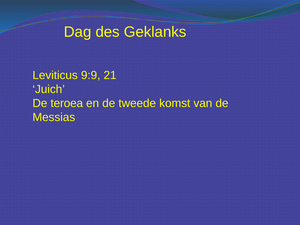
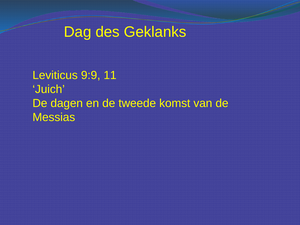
21: 21 -> 11
teroea: teroea -> dagen
